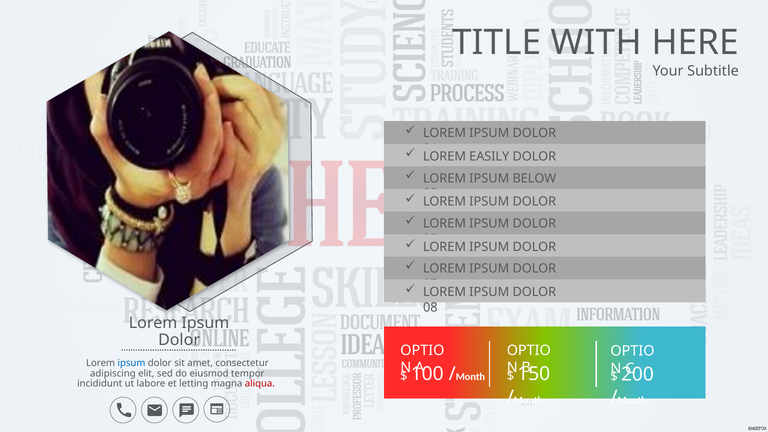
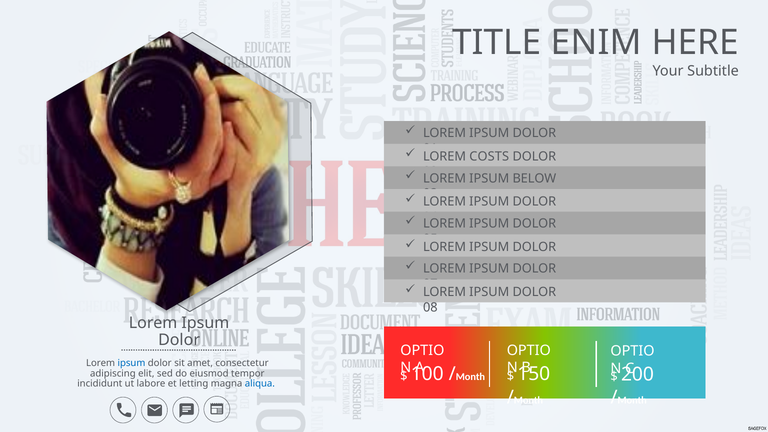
WITH: WITH -> ENIM
EASILY: EASILY -> COSTS
aliqua colour: red -> blue
